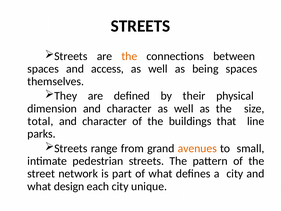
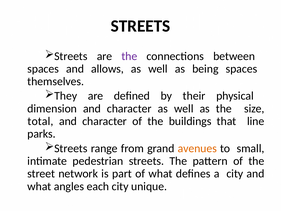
the at (129, 56) colour: orange -> purple
access: access -> allows
design: design -> angles
